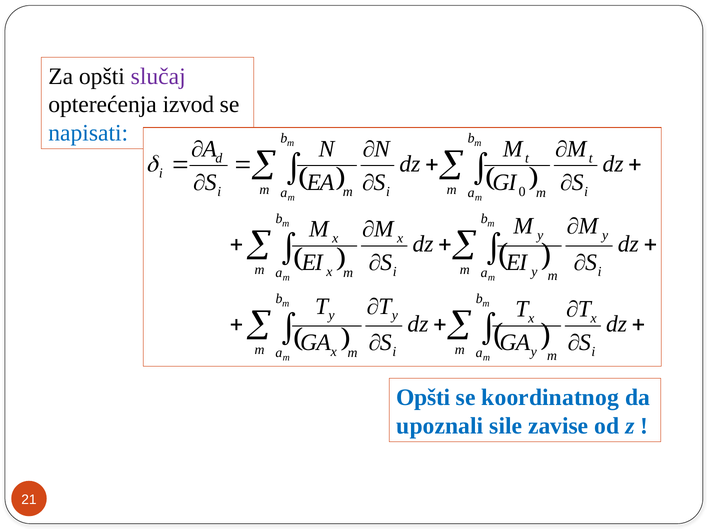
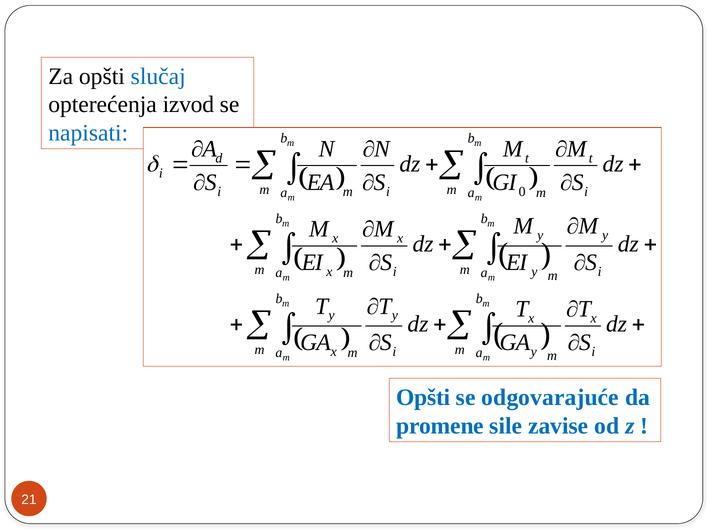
slučaj colour: purple -> blue
koordinatnog: koordinatnog -> odgovarajuće
upoznali: upoznali -> promene
